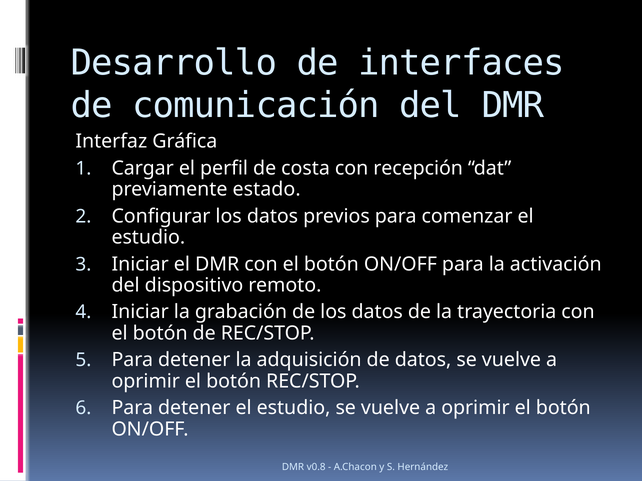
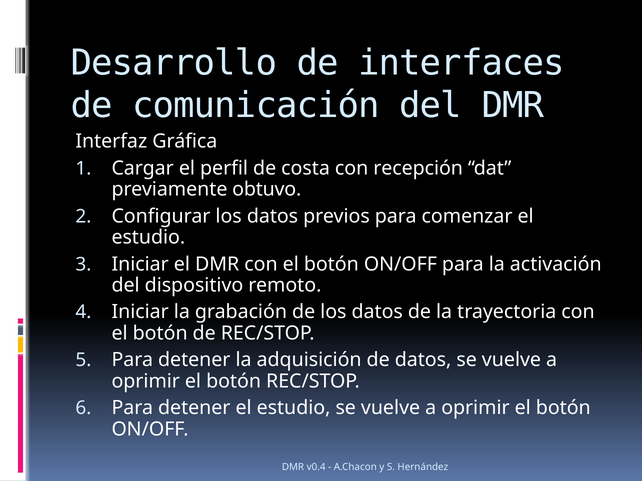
estado: estado -> obtuvo
v0.8: v0.8 -> v0.4
